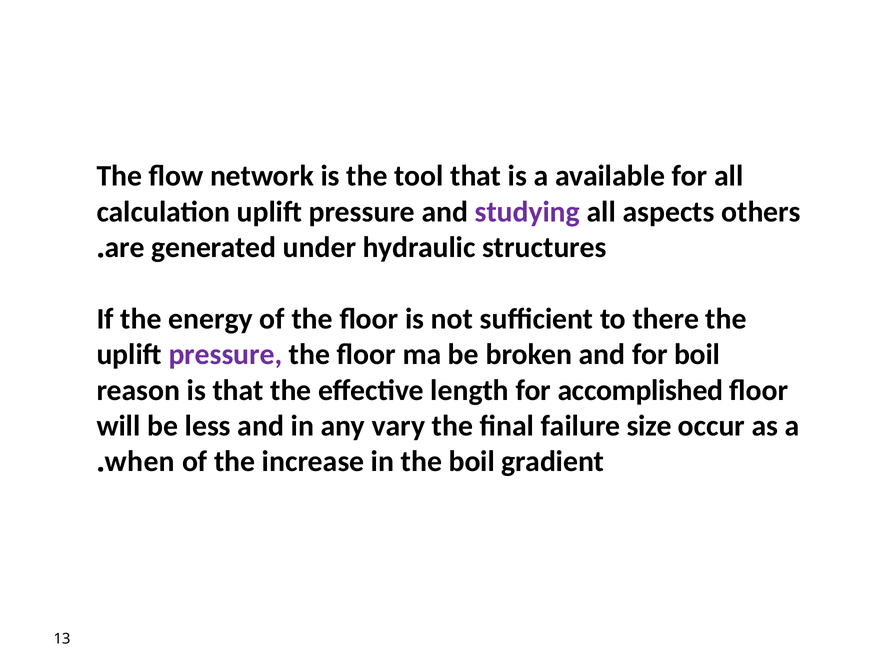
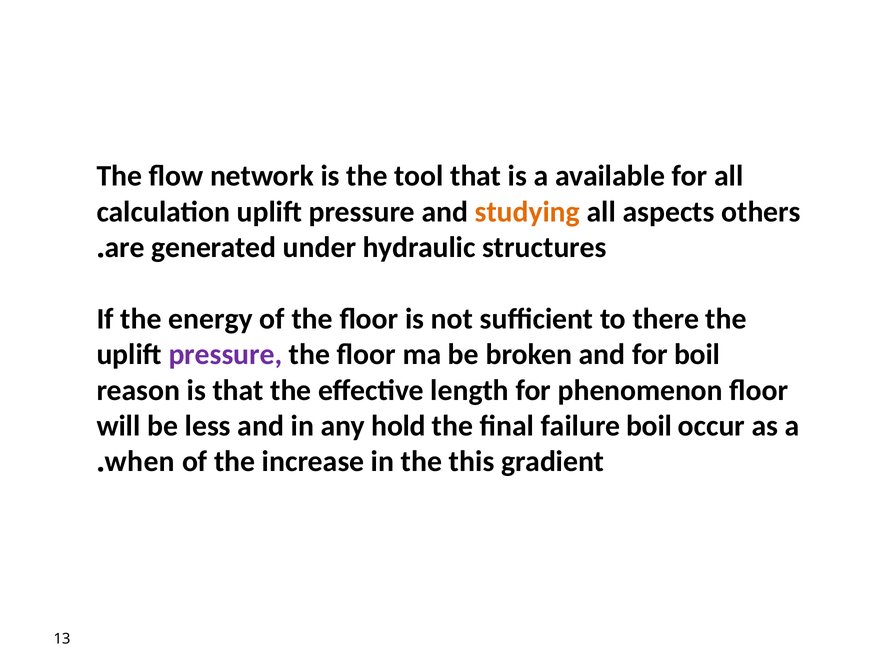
studying colour: purple -> orange
accomplished: accomplished -> phenomenon
vary: vary -> hold
failure size: size -> boil
the boil: boil -> this
